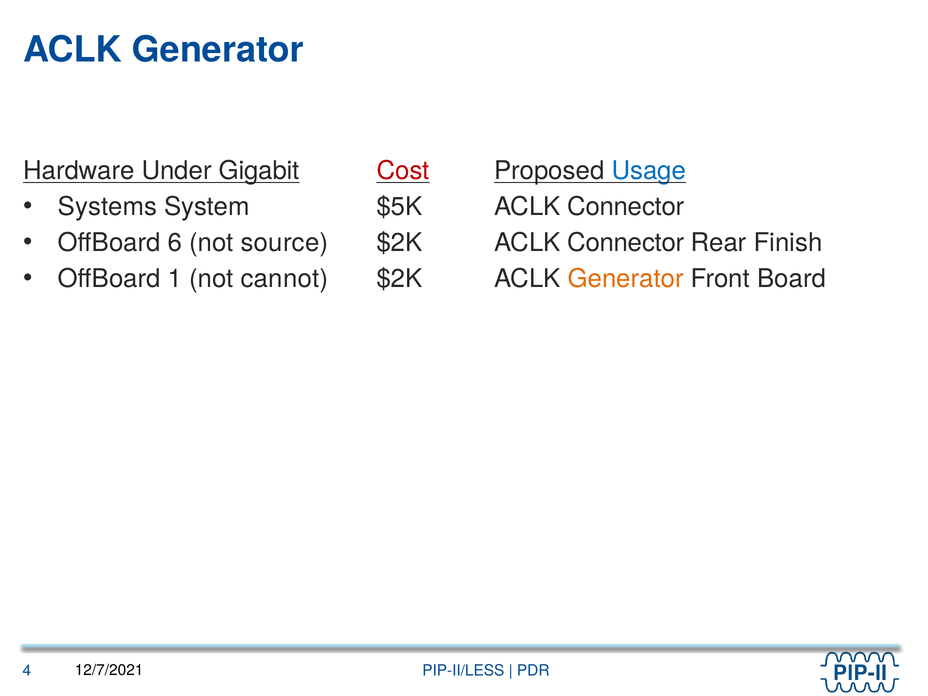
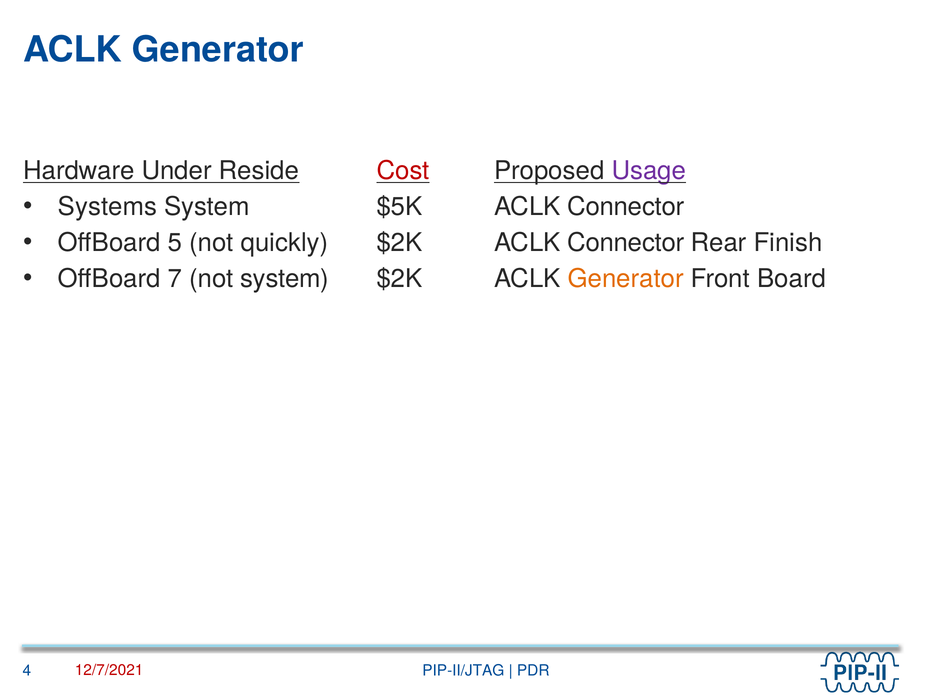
Gigabit: Gigabit -> Reside
Usage colour: blue -> purple
6: 6 -> 5
source: source -> quickly
1: 1 -> 7
not cannot: cannot -> system
12/7/2021 colour: black -> red
PIP-II/LESS: PIP-II/LESS -> PIP-II/JTAG
